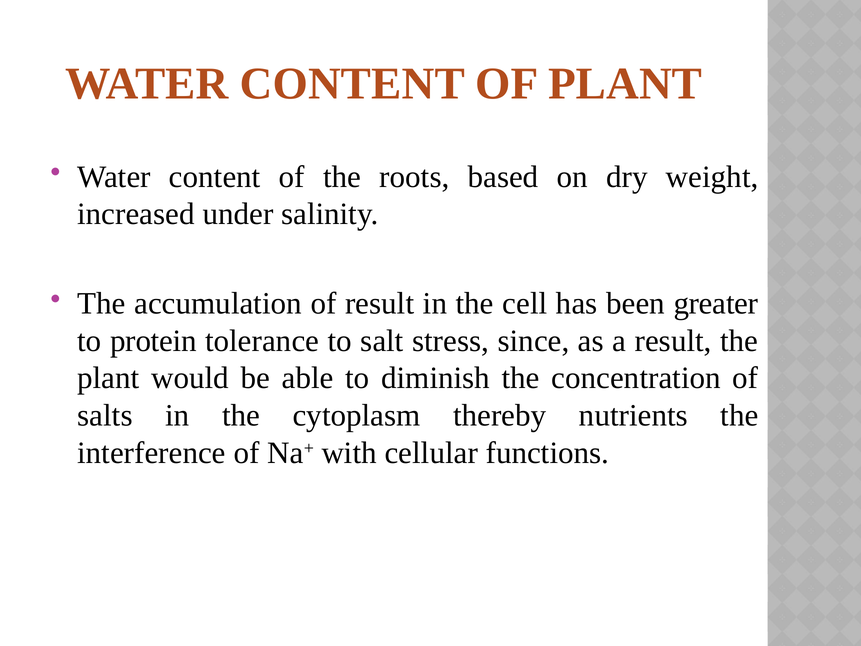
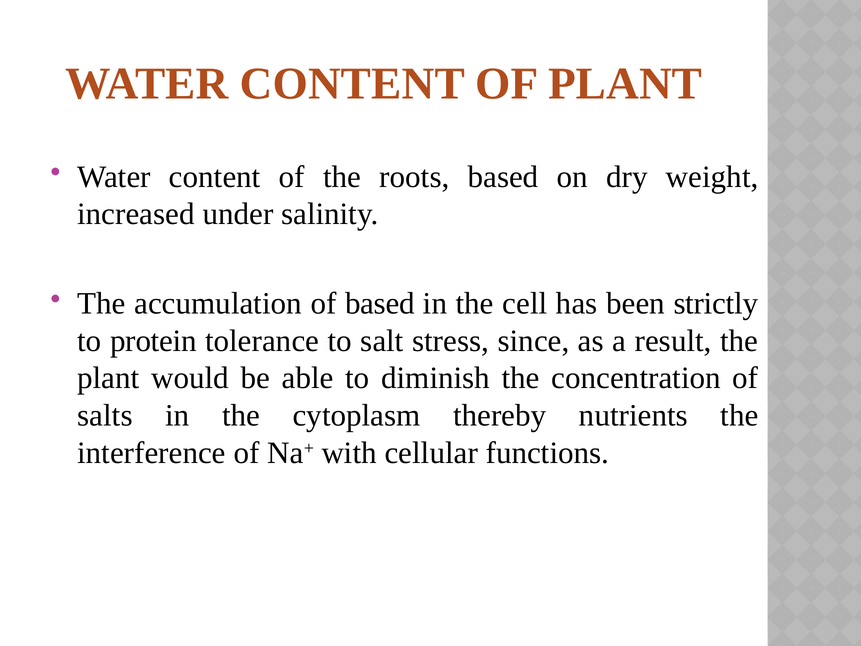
of result: result -> based
greater: greater -> strictly
